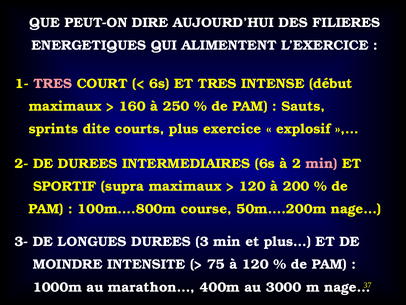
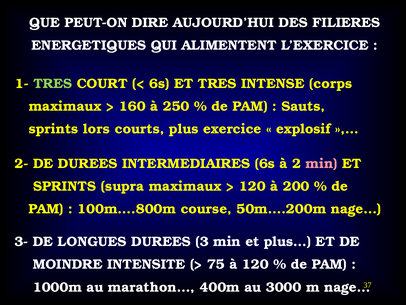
TRES at (53, 83) colour: pink -> light green
début: début -> corps
dite: dite -> lors
SPORTIF at (65, 186): SPORTIF -> SPRINTS
